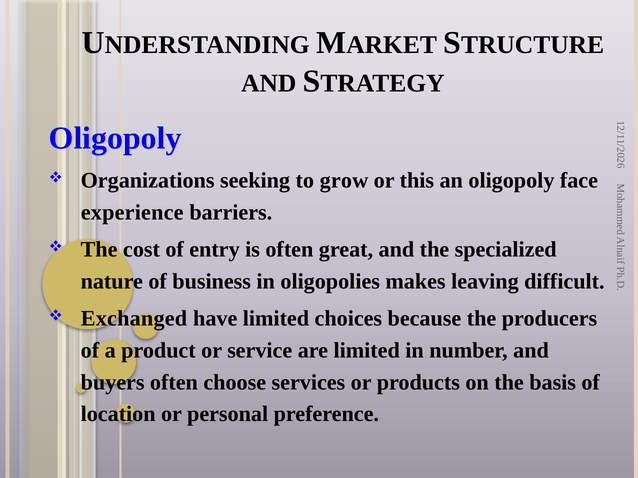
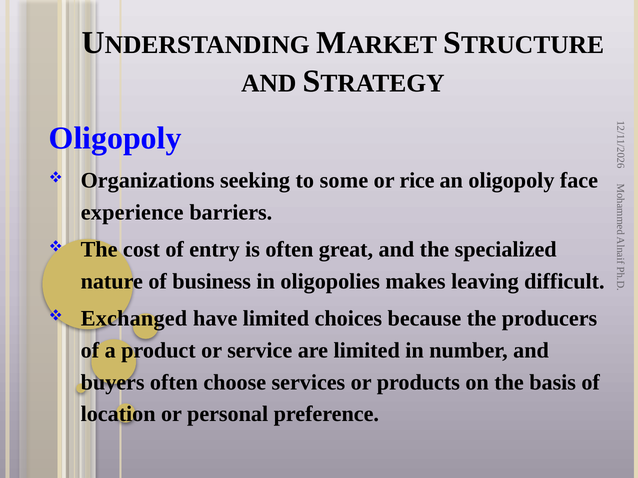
grow: grow -> some
this: this -> rice
